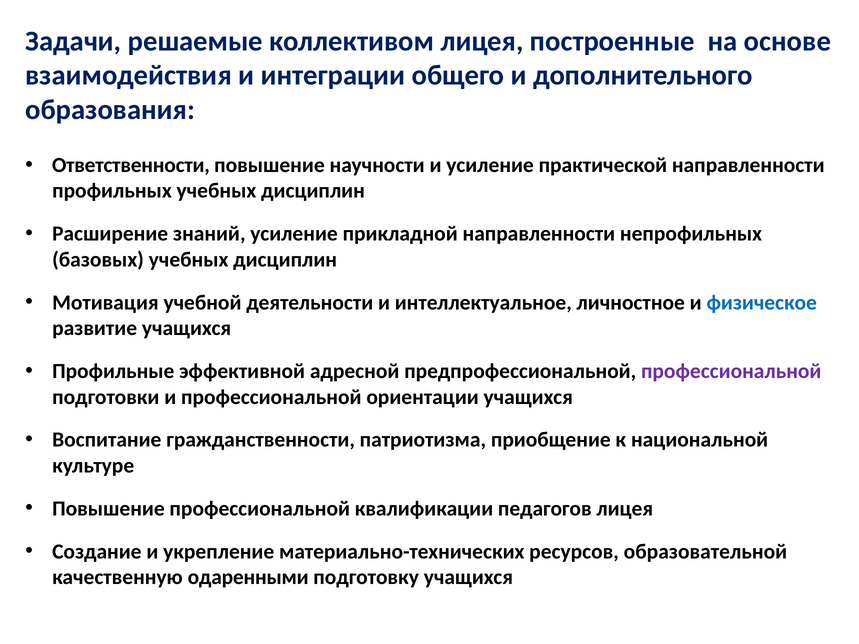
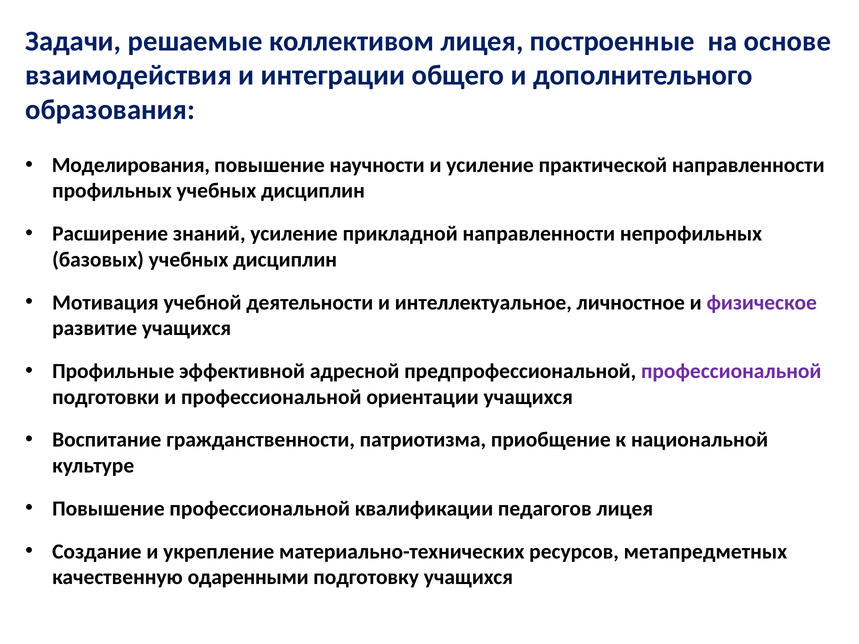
Ответственности: Ответственности -> Моделирования
физическое colour: blue -> purple
образовательной: образовательной -> метапредметных
